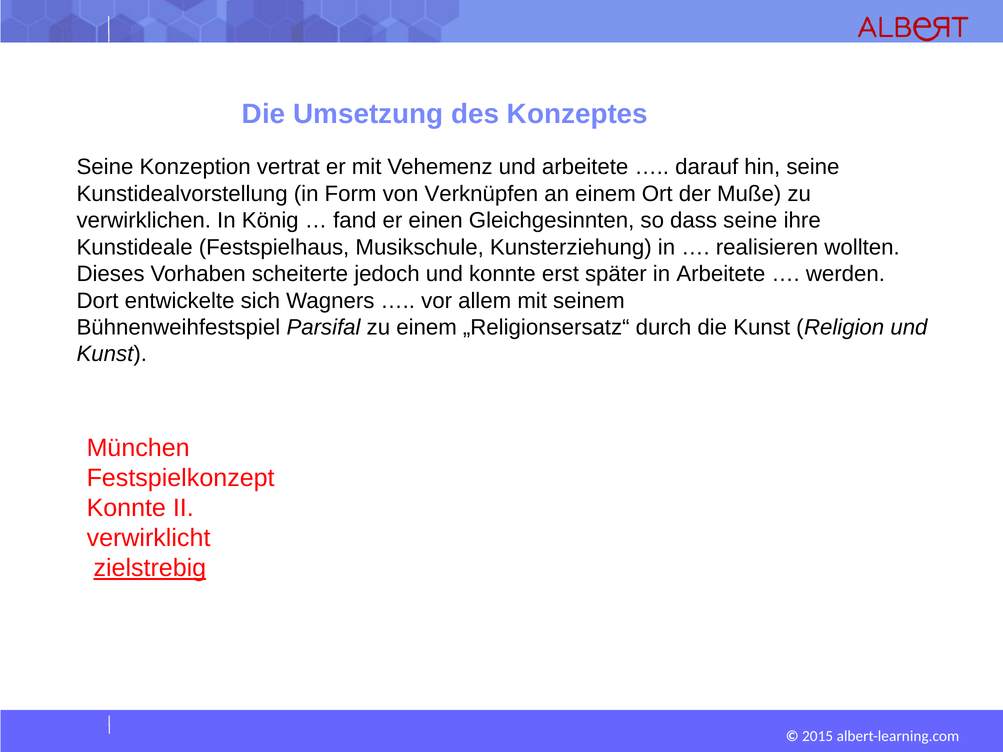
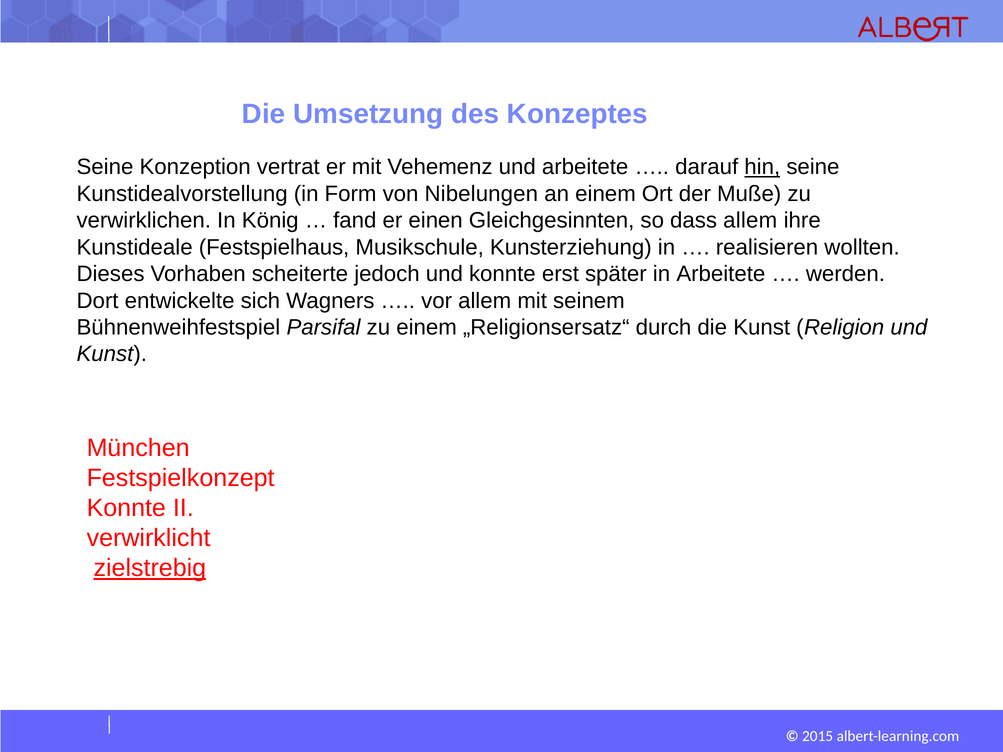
hin underline: none -> present
Verknüpfen: Verknüpfen -> Nibelungen
dass seine: seine -> allem
